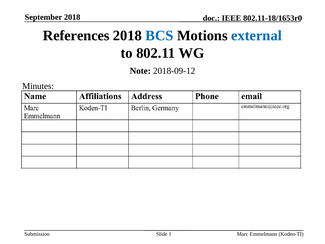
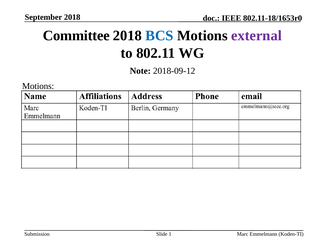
References: References -> Committee
external colour: blue -> purple
Minutes at (38, 86): Minutes -> Motions
